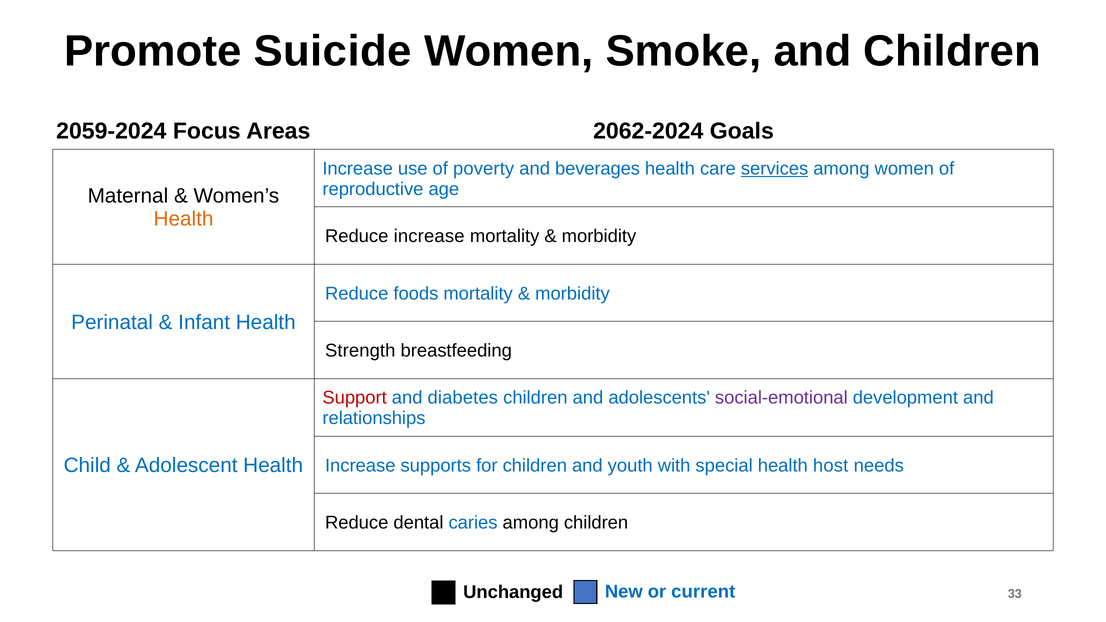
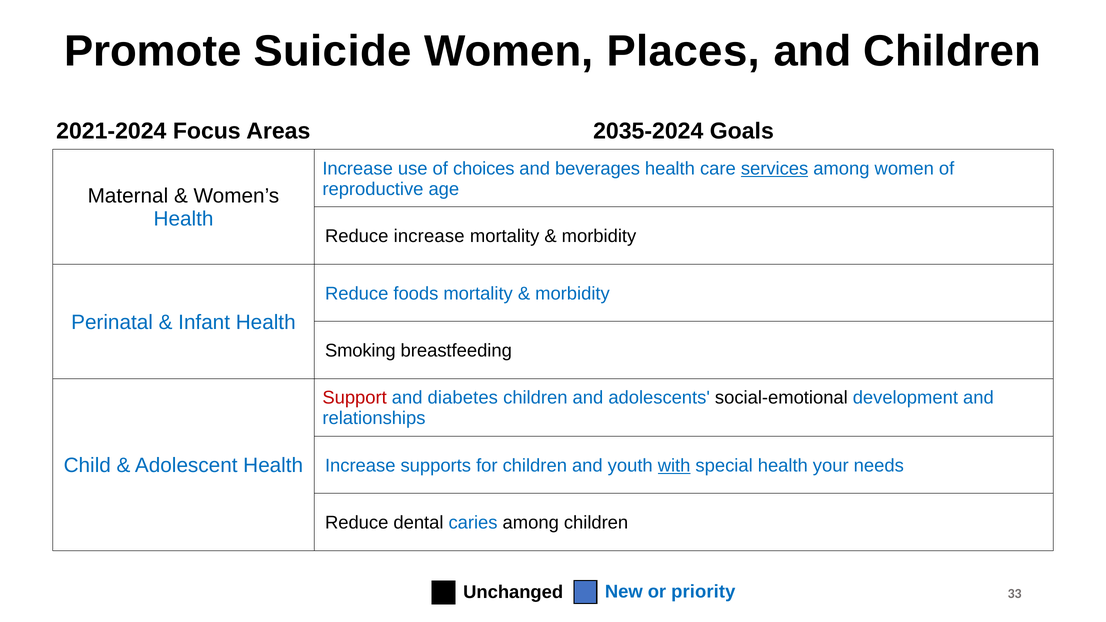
Smoke: Smoke -> Places
2059-2024: 2059-2024 -> 2021-2024
2062-2024: 2062-2024 -> 2035-2024
poverty: poverty -> choices
Health at (184, 219) colour: orange -> blue
Strength: Strength -> Smoking
social-emotional colour: purple -> black
with underline: none -> present
host: host -> your
current: current -> priority
